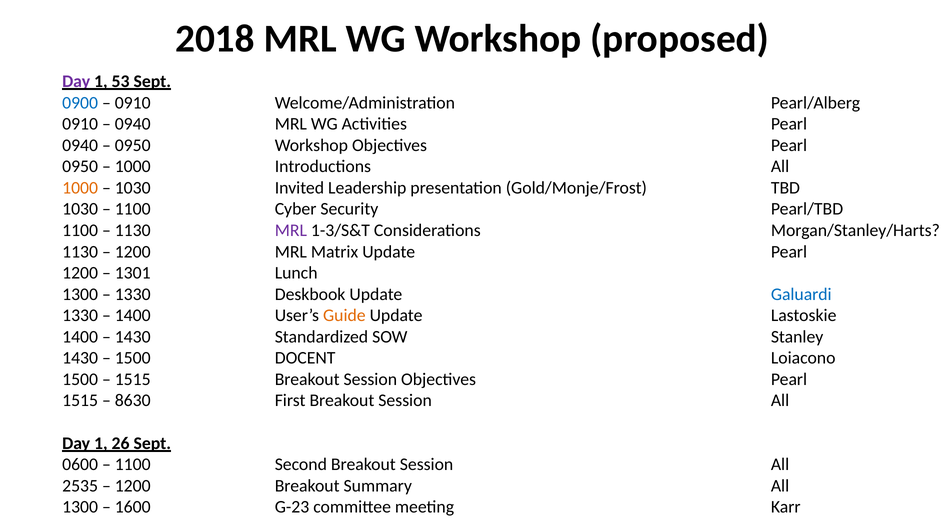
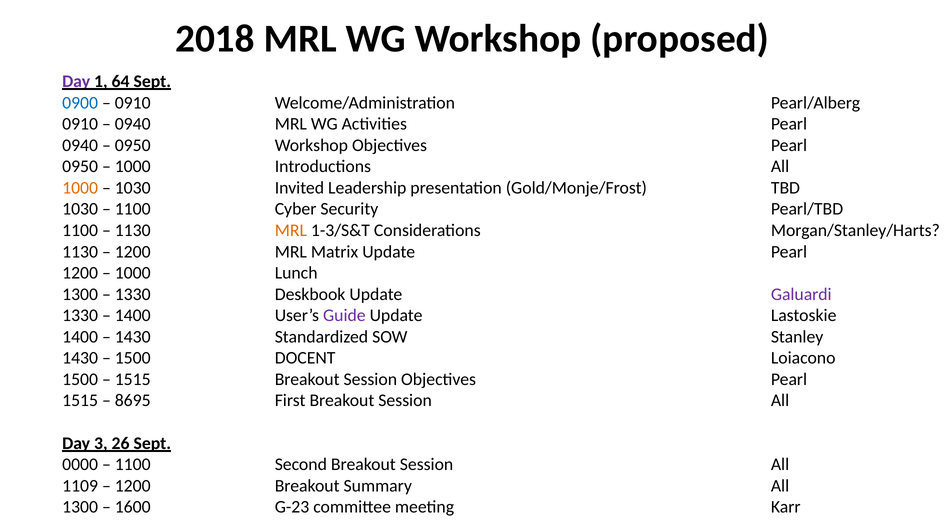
53: 53 -> 64
MRL at (291, 230) colour: purple -> orange
1301 at (133, 273): 1301 -> 1000
Galuardi colour: blue -> purple
Guide colour: orange -> purple
8630: 8630 -> 8695
1 at (101, 443): 1 -> 3
0600: 0600 -> 0000
2535: 2535 -> 1109
